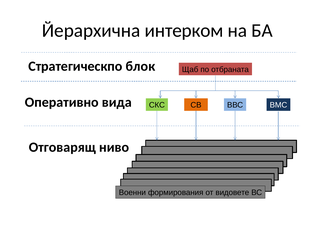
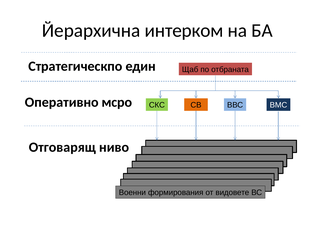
блок: блок -> един
вида: вида -> мсро
